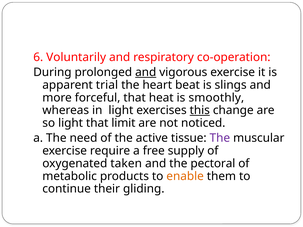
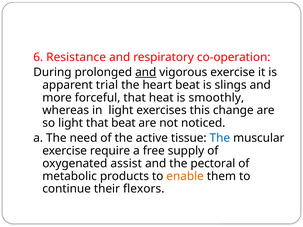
Voluntarily: Voluntarily -> Resistance
this underline: present -> none
that limit: limit -> beat
The at (220, 138) colour: purple -> blue
taken: taken -> assist
gliding: gliding -> flexors
